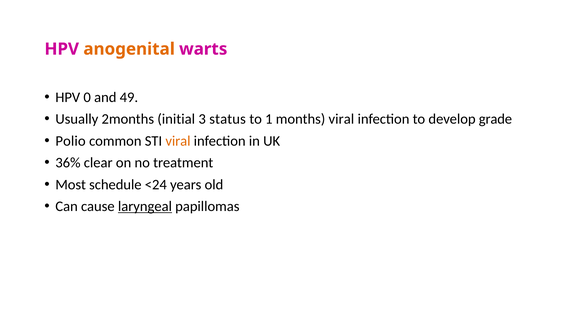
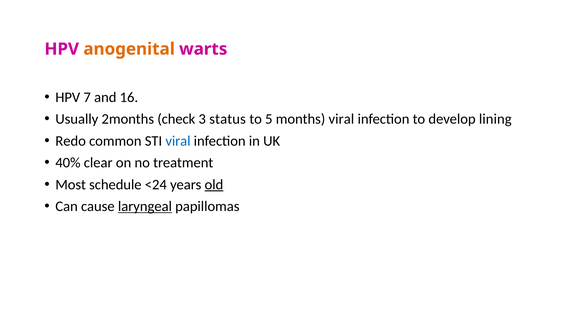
0: 0 -> 7
49: 49 -> 16
initial: initial -> check
1: 1 -> 5
grade: grade -> lining
Polio: Polio -> Redo
viral at (178, 141) colour: orange -> blue
36%: 36% -> 40%
old underline: none -> present
